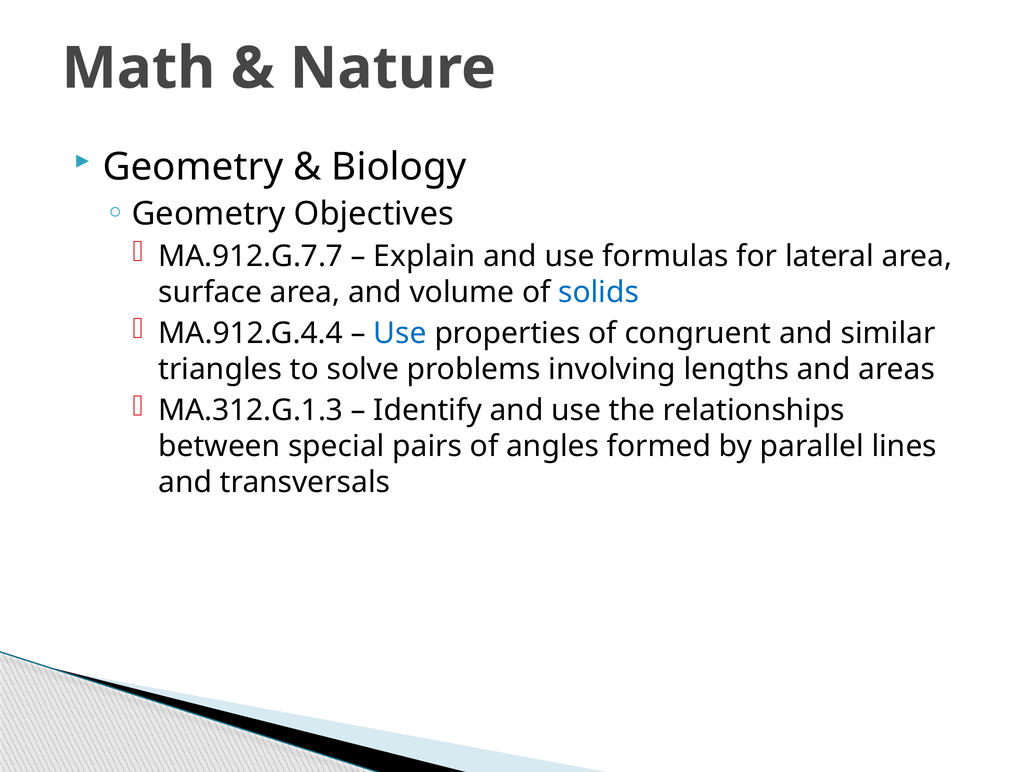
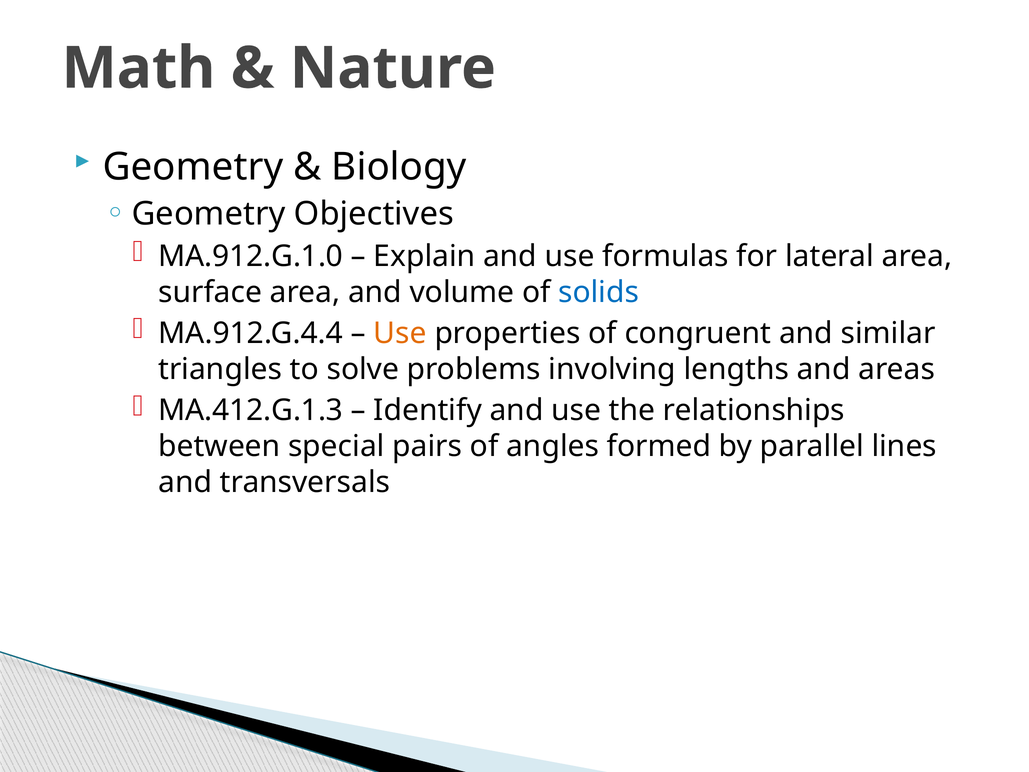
MA.912.G.7.7: MA.912.G.7.7 -> MA.912.G.1.0
Use at (400, 333) colour: blue -> orange
MA.312.G.1.3: MA.312.G.1.3 -> MA.412.G.1.3
